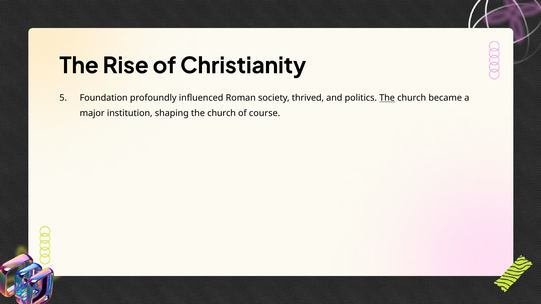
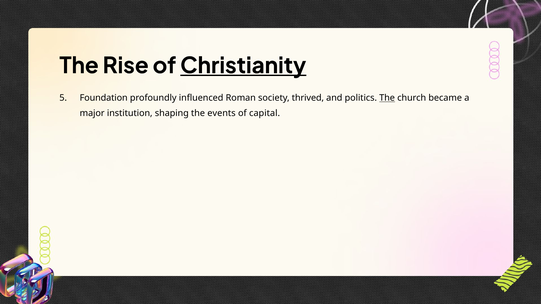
Christianity underline: none -> present
shaping the church: church -> events
course: course -> capital
